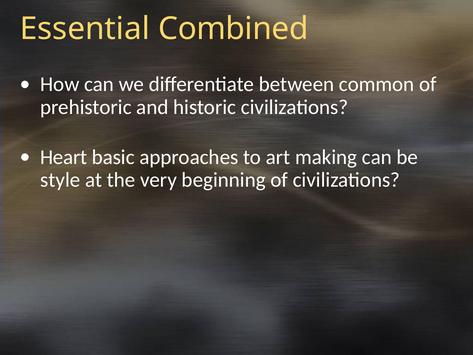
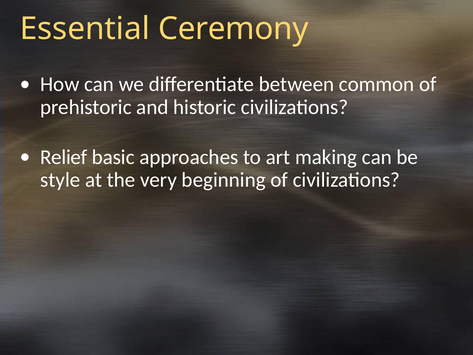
Combined: Combined -> Ceremony
Heart: Heart -> Relief
